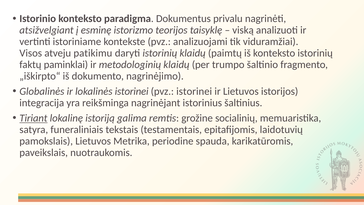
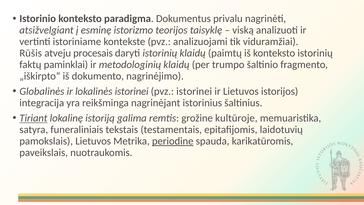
Visos: Visos -> Rūšis
patikimu: patikimu -> procesais
socialinių: socialinių -> kultūroje
periodine underline: none -> present
